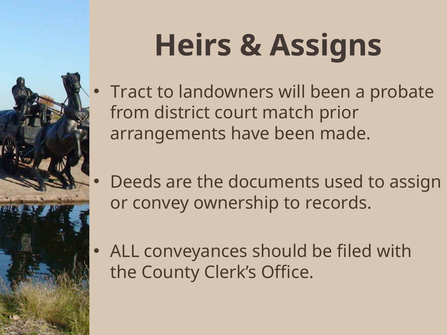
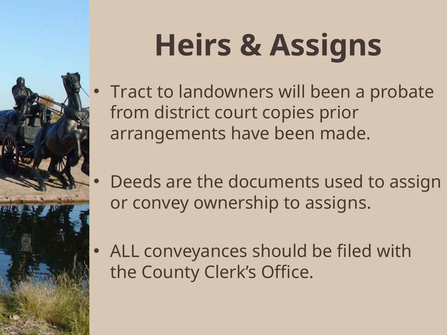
match: match -> copies
to records: records -> assigns
